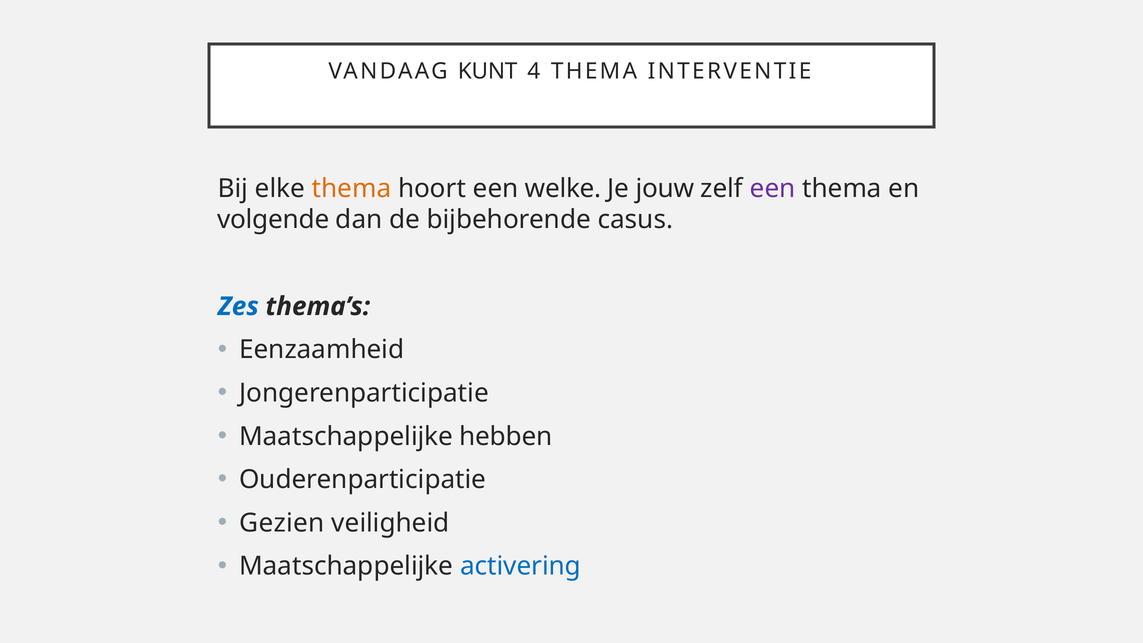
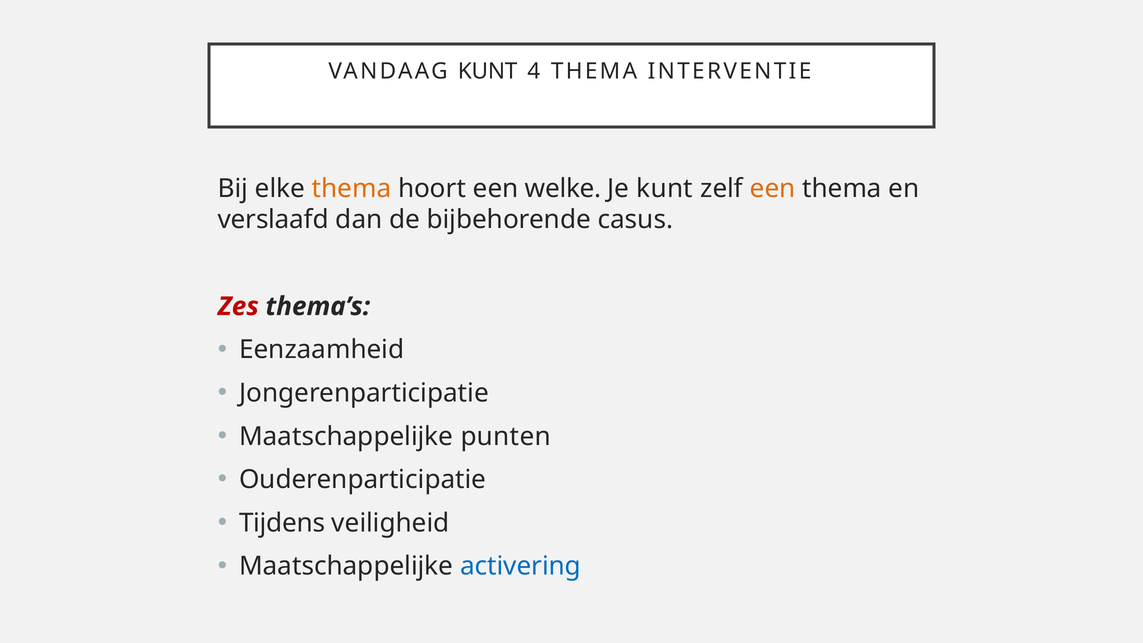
Je jouw: jouw -> kunt
een at (773, 188) colour: purple -> orange
volgende: volgende -> verslaafd
Zes colour: blue -> red
hebben: hebben -> punten
Gezien: Gezien -> Tijdens
